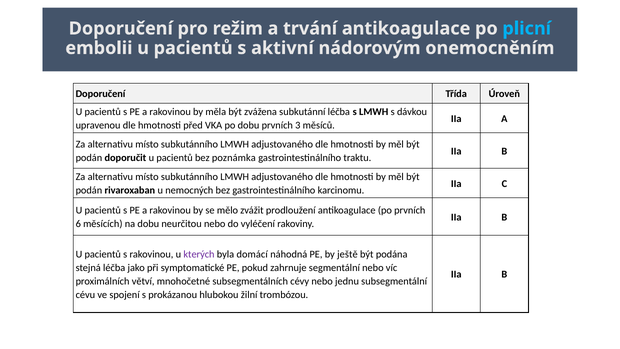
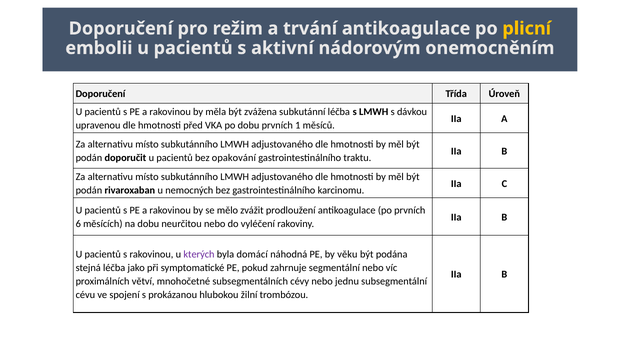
plicní colour: light blue -> yellow
3: 3 -> 1
poznámka: poznámka -> opakování
ještě: ještě -> věku
